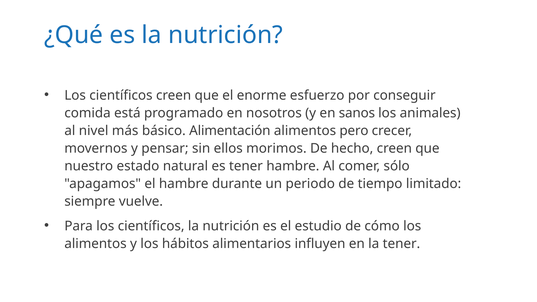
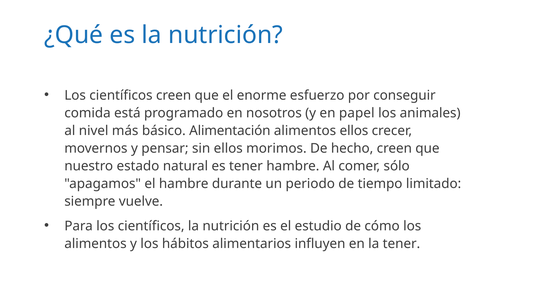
sanos: sanos -> papel
alimentos pero: pero -> ellos
